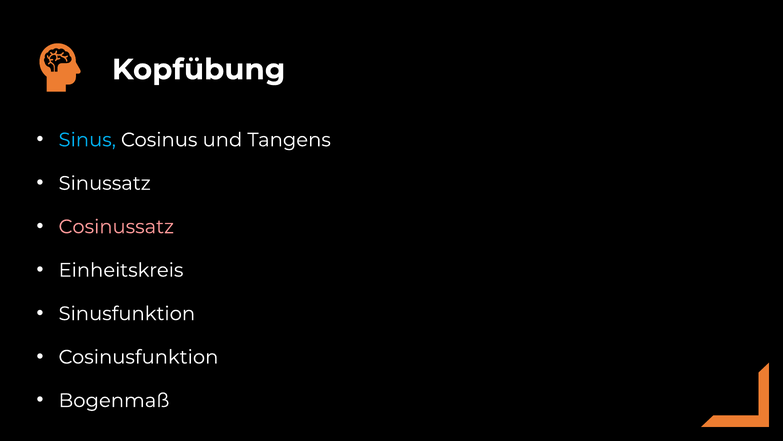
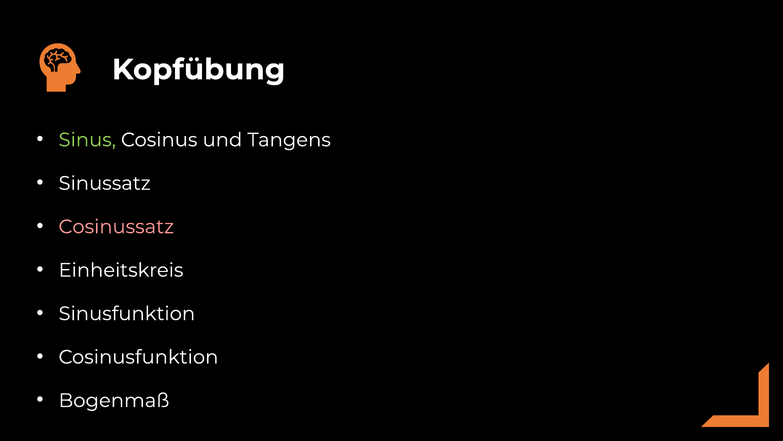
Sinus colour: light blue -> light green
